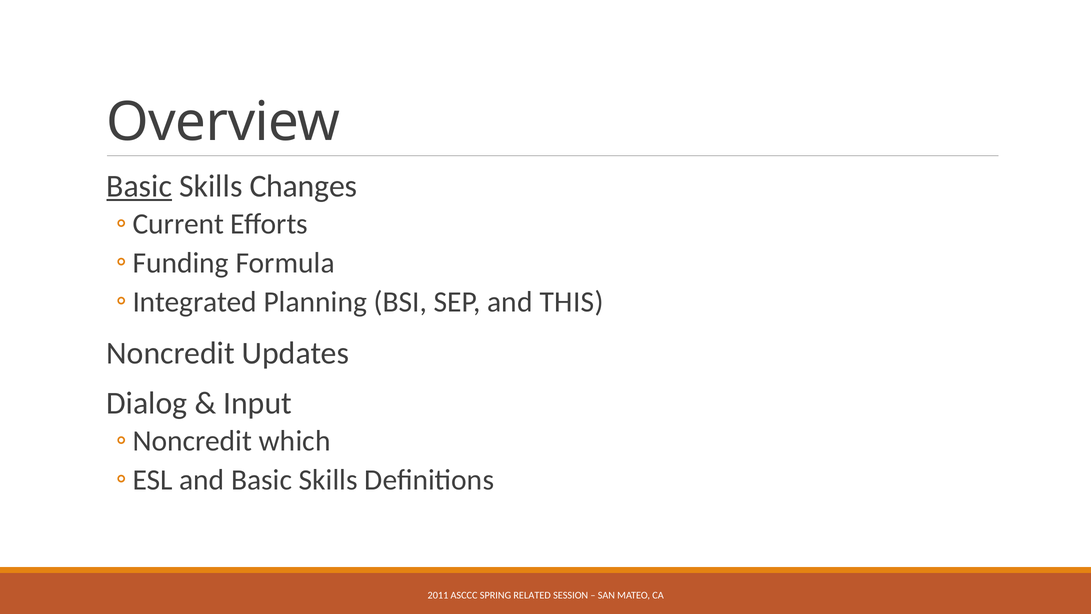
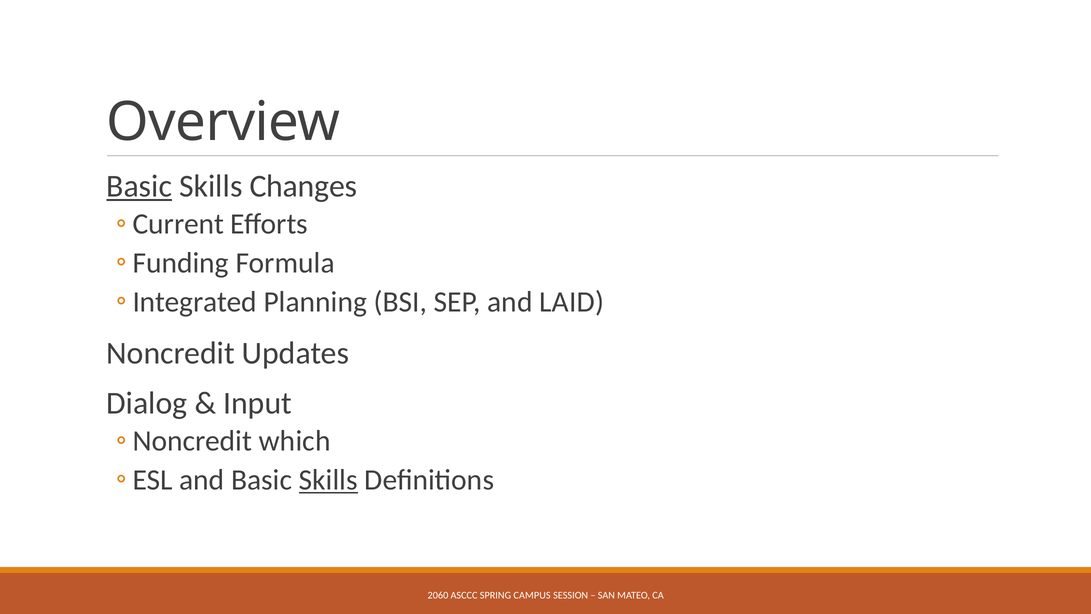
THIS: THIS -> LAID
Skills at (328, 480) underline: none -> present
2011: 2011 -> 2060
RELATED: RELATED -> CAMPUS
